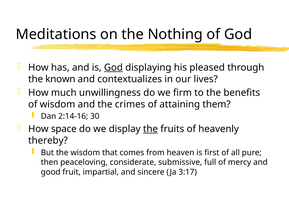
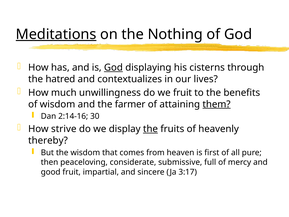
Meditations underline: none -> present
pleased: pleased -> cisterns
known: known -> hatred
we firm: firm -> fruit
crimes: crimes -> farmer
them underline: none -> present
space: space -> strive
